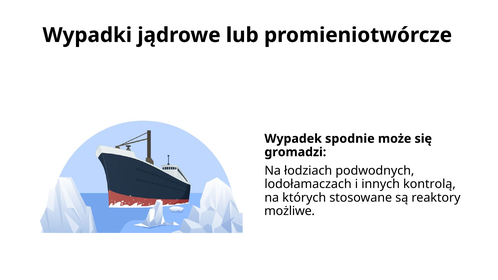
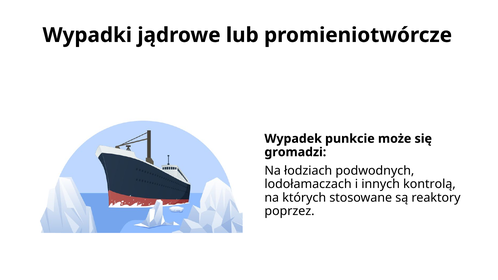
spodnie: spodnie -> punkcie
możliwe: możliwe -> poprzez
